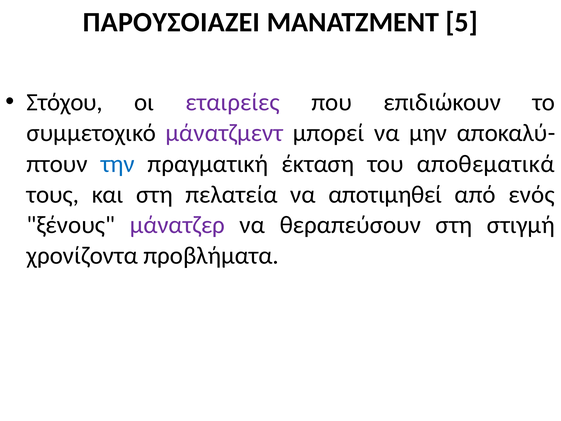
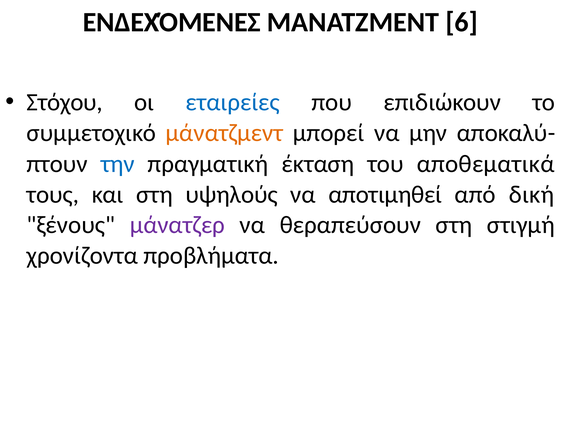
ΠΑΡΟΥΣΟΙΑΖΕΙ: ΠΑΡΟΥΣΟΙΑΖΕΙ -> ΕΝΔΕΧΌΜΕΝΕΣ
5: 5 -> 6
εταιρείες colour: purple -> blue
μάνατζμεντ colour: purple -> orange
πελατεία: πελατεία -> υψηλούς
ενός: ενός -> δική
